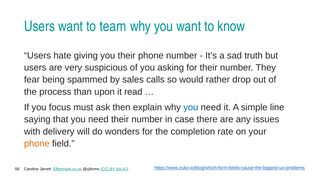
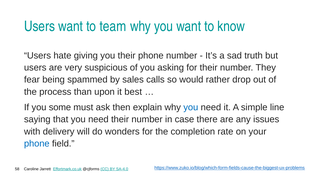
read: read -> best
focus: focus -> some
phone at (37, 144) colour: orange -> blue
